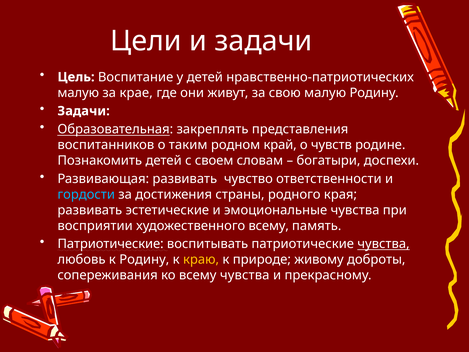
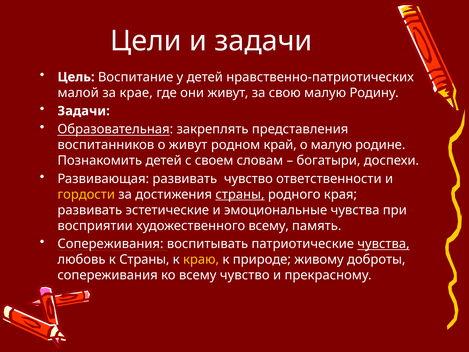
малую at (78, 93): малую -> малой
о таким: таким -> живут
о чувств: чувств -> малую
гордости colour: light blue -> yellow
страны at (240, 194) underline: none -> present
Патриотические at (111, 244): Патриотические -> Сопереживания
к Родину: Родину -> Страны
всему чувства: чувства -> чувство
